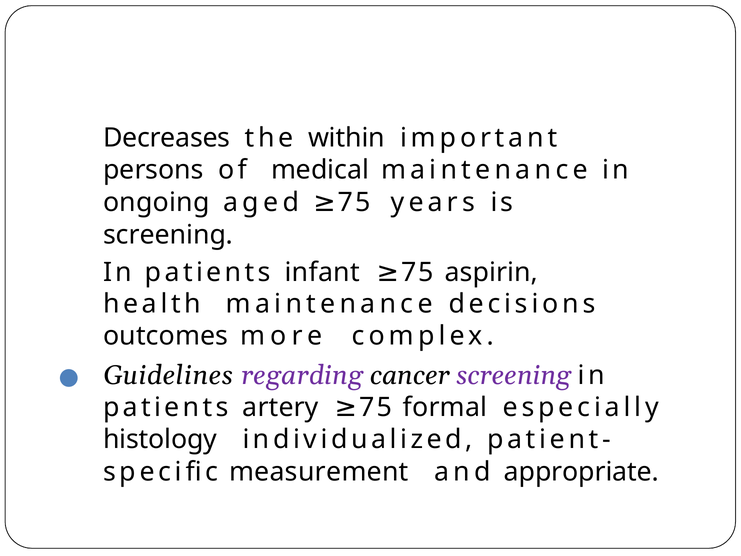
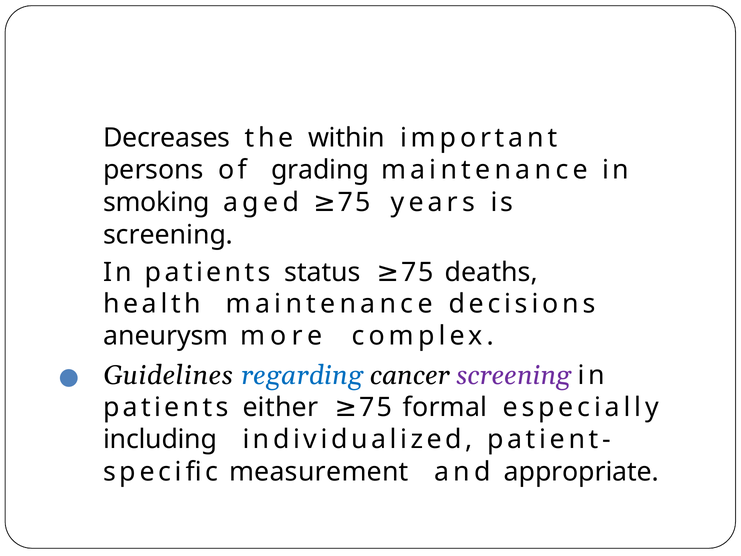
medical: medical -> grading
ongoing: ongoing -> smoking
infant: infant -> status
aspirin: aspirin -> deaths
outcomes: outcomes -> aneurysm
regarding colour: purple -> blue
artery: artery -> either
histology: histology -> including
